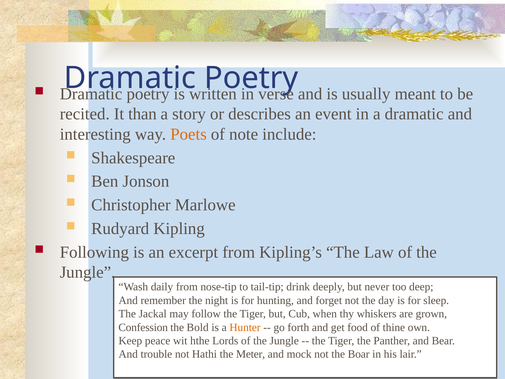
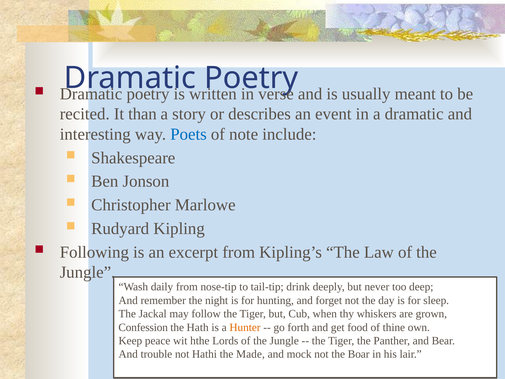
Poets colour: orange -> blue
Bold: Bold -> Hath
Meter: Meter -> Made
